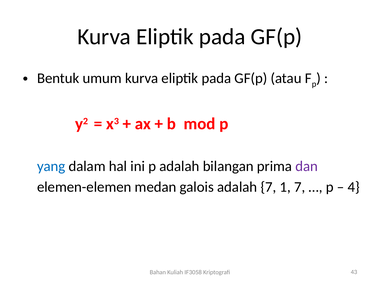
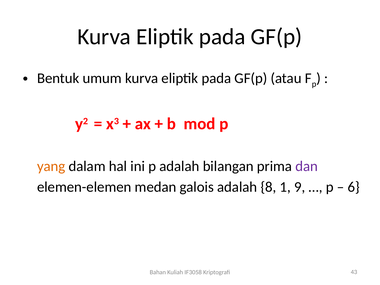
yang colour: blue -> orange
adalah 7: 7 -> 8
1 7: 7 -> 9
4: 4 -> 6
